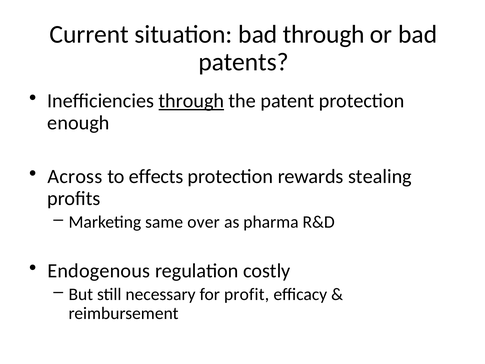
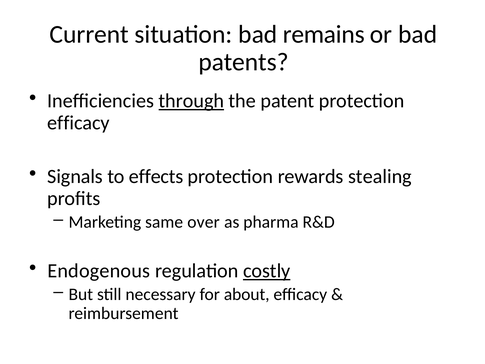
bad through: through -> remains
enough at (78, 123): enough -> efficacy
Across: Across -> Signals
costly underline: none -> present
profit: profit -> about
